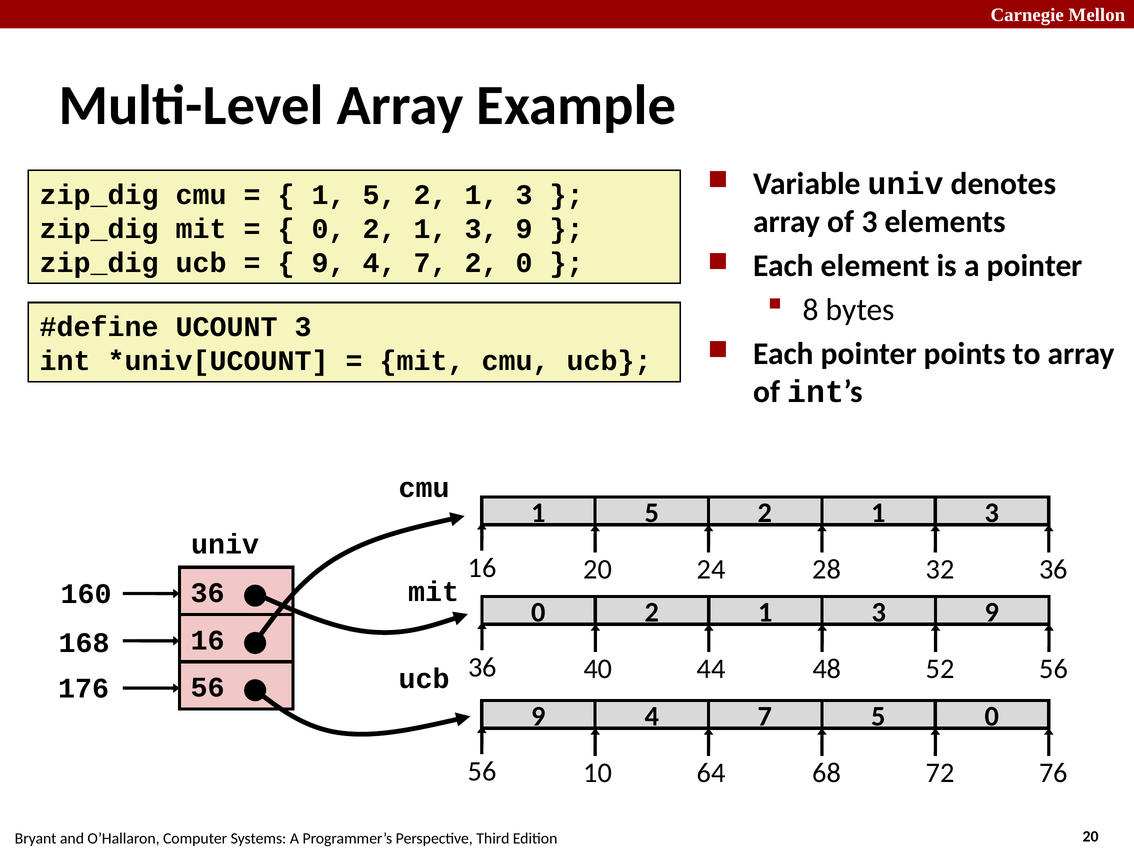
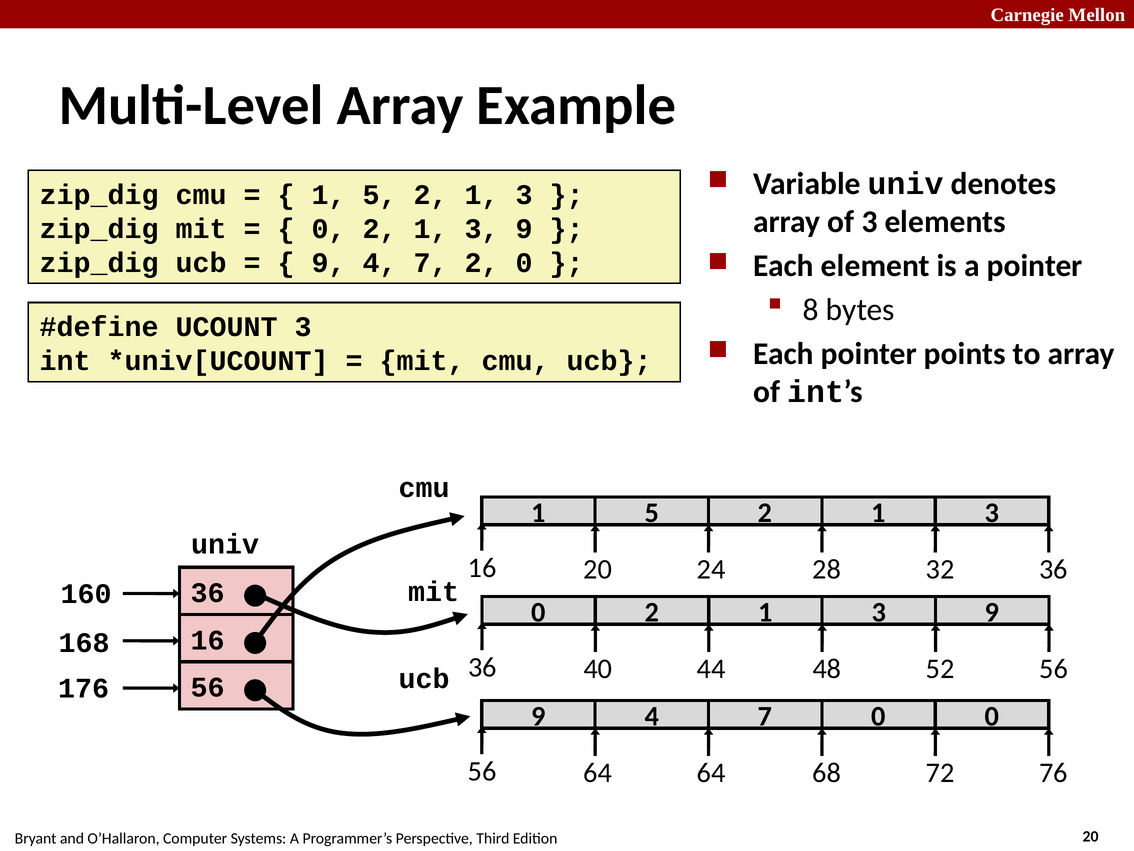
7 5: 5 -> 0
56 10: 10 -> 64
